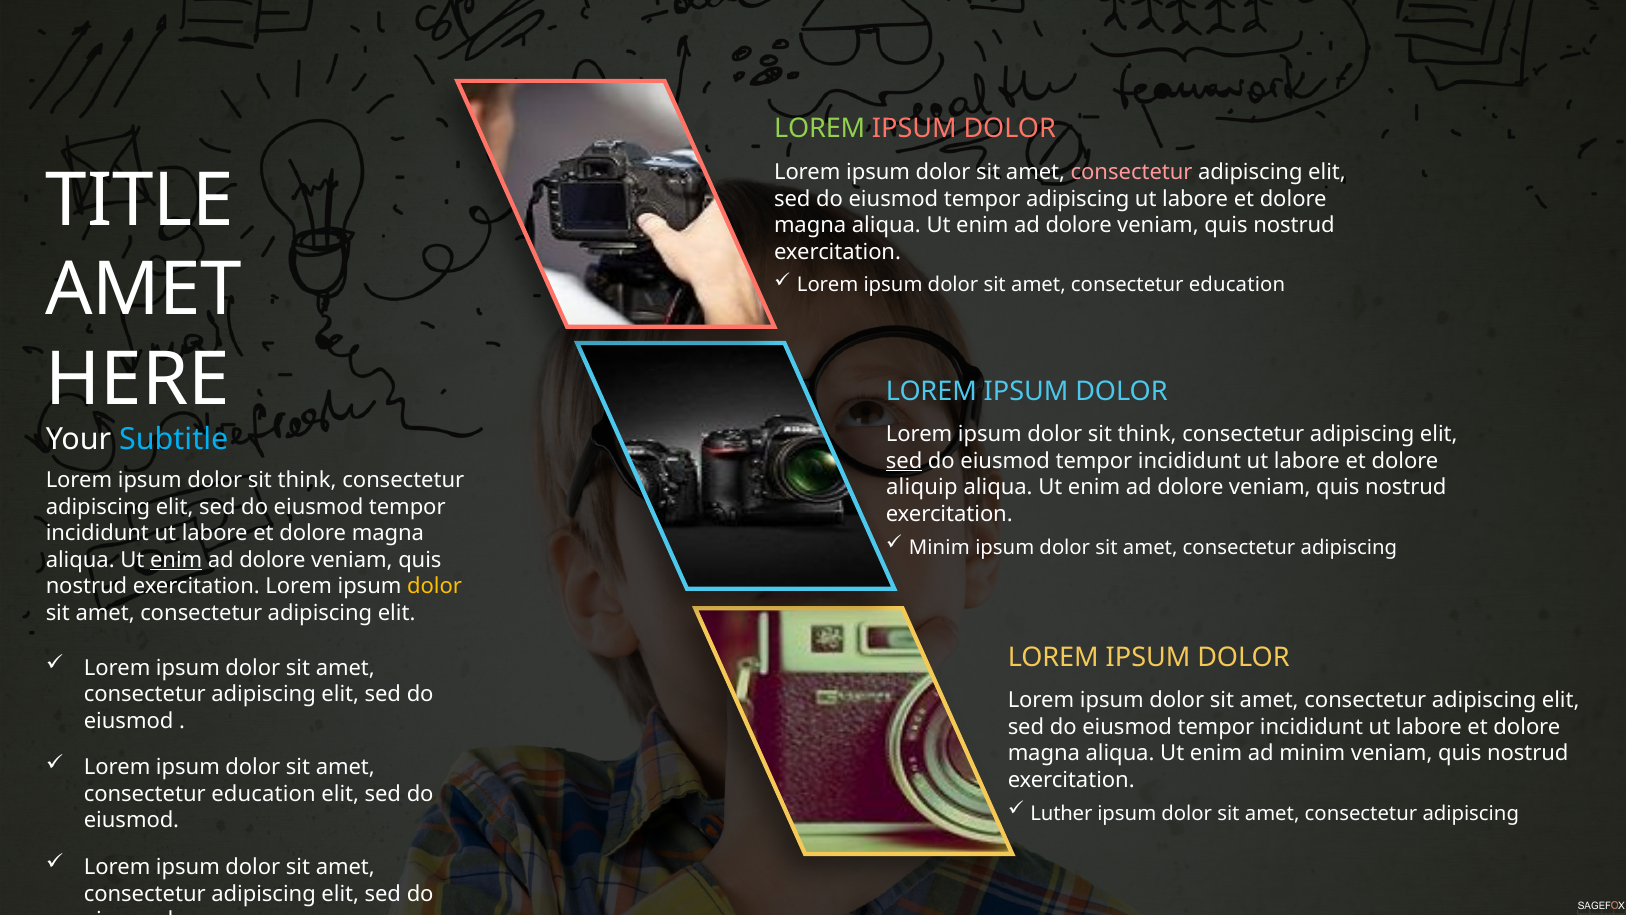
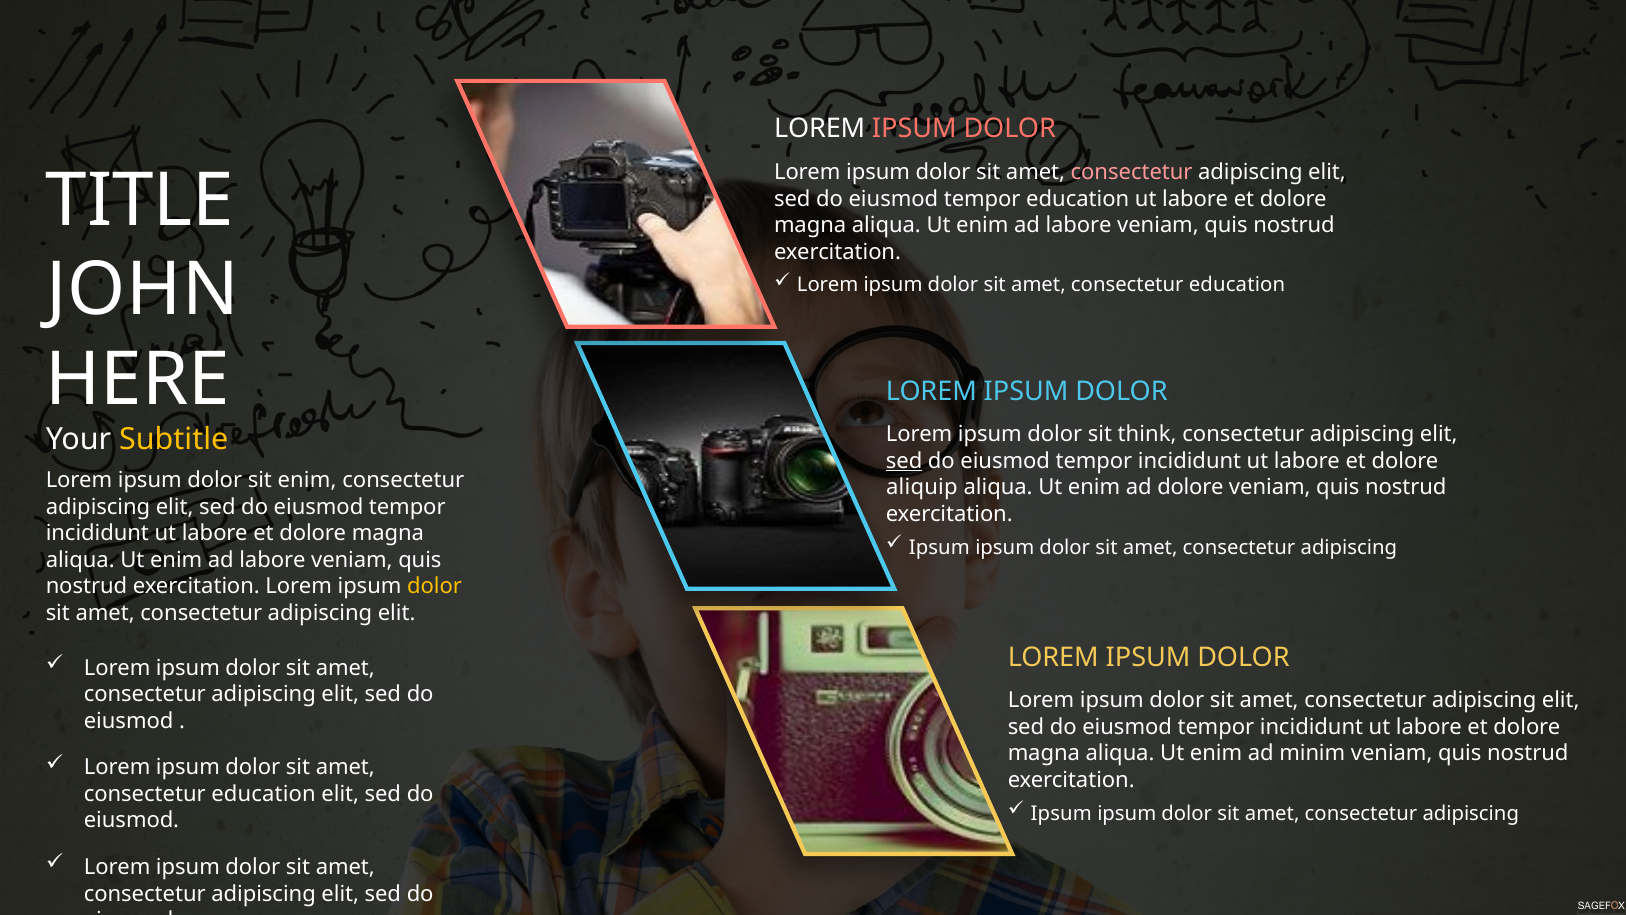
LOREM at (820, 129) colour: light green -> white
tempor adipiscing: adipiscing -> education
dolore at (1079, 225): dolore -> labore
AMET at (144, 290): AMET -> JOHN
Subtitle colour: light blue -> yellow
think at (307, 480): think -> enim
Minim at (939, 547): Minim -> Ipsum
enim at (176, 560) underline: present -> none
dolore at (273, 560): dolore -> labore
Luther at (1061, 813): Luther -> Ipsum
